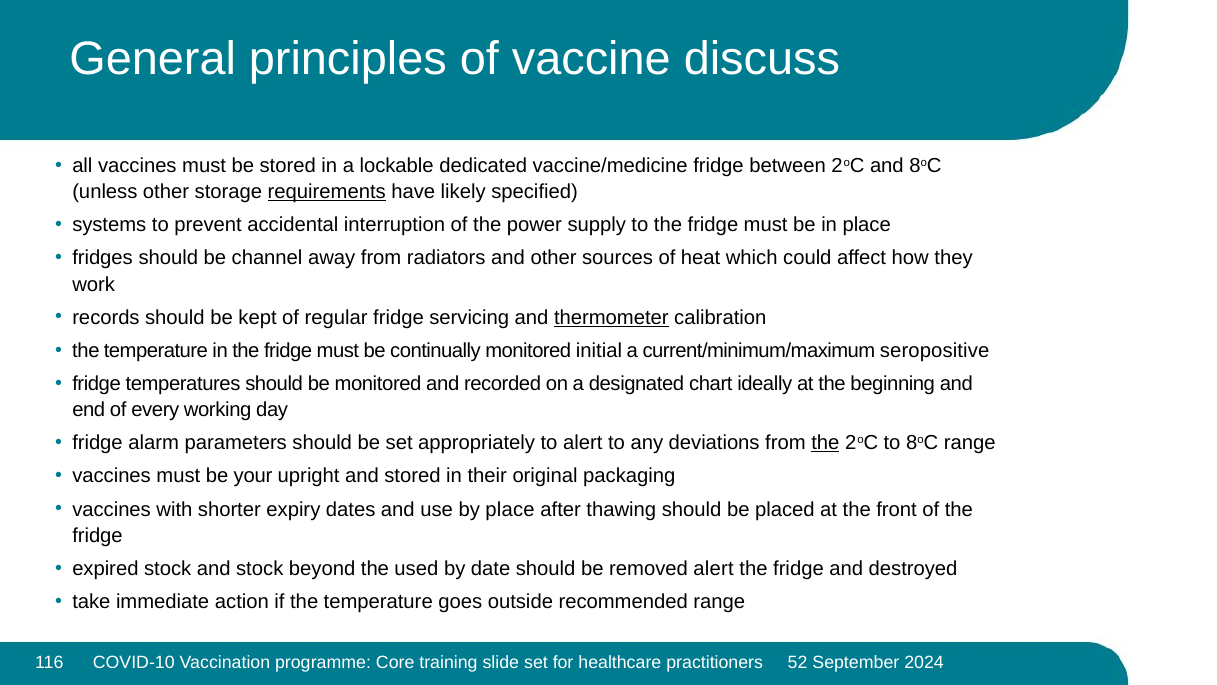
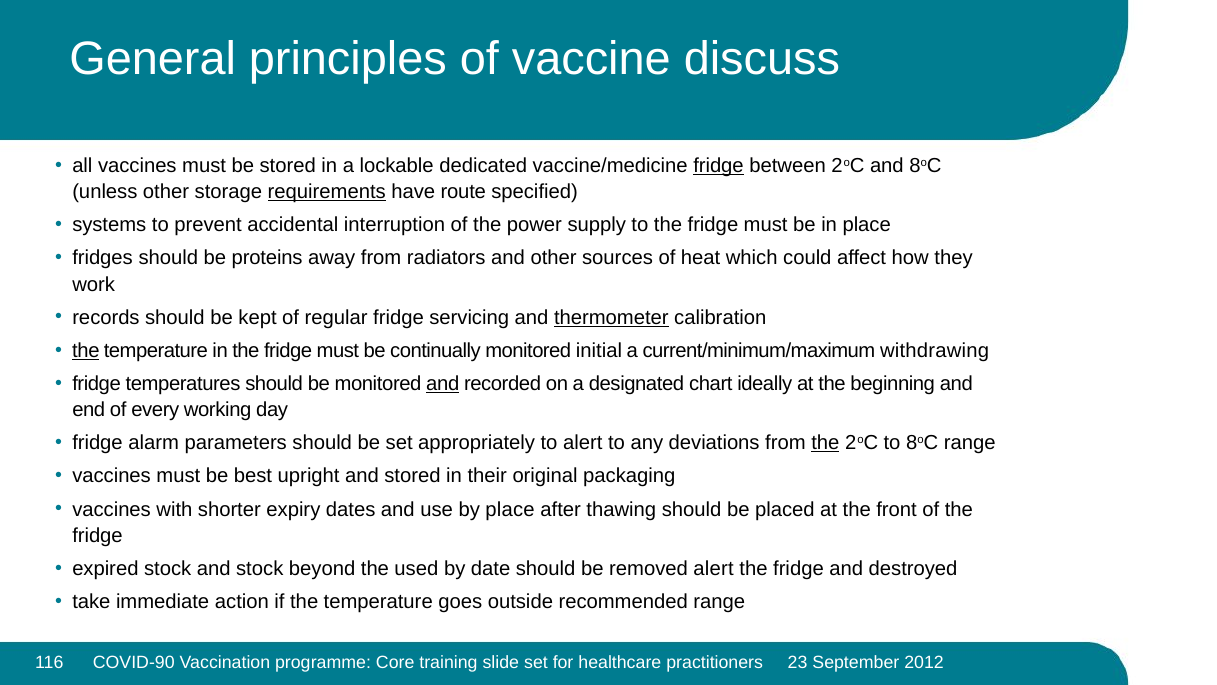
fridge at (718, 165) underline: none -> present
likely: likely -> route
channel: channel -> proteins
the at (86, 350) underline: none -> present
seropositive: seropositive -> withdrawing
and at (443, 383) underline: none -> present
your: your -> best
COVID-10: COVID-10 -> COVID-90
52: 52 -> 23
2024: 2024 -> 2012
